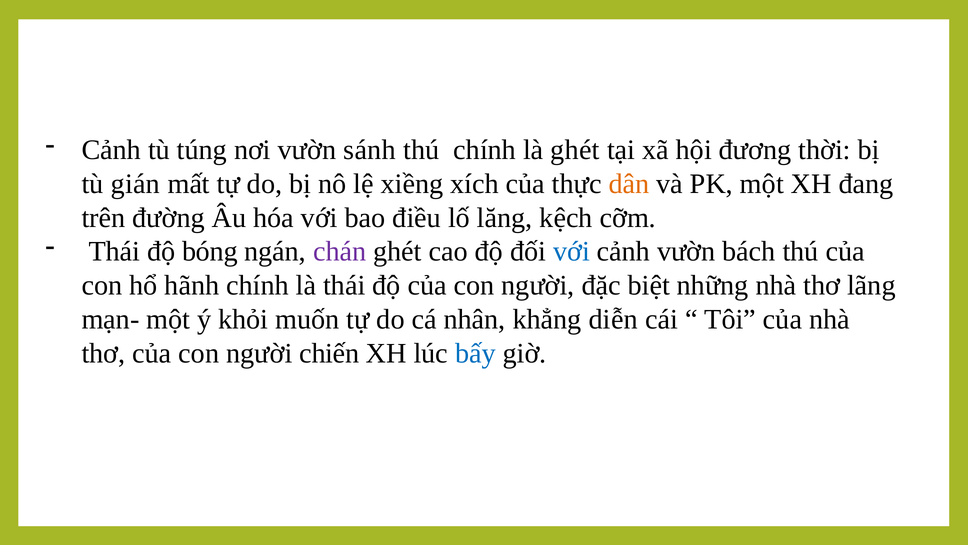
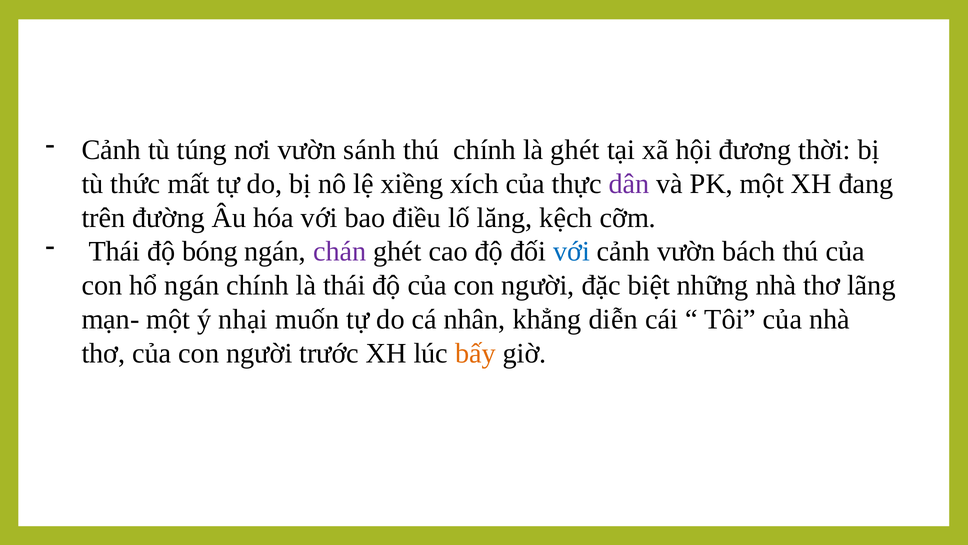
gián: gián -> thức
dân colour: orange -> purple
hổ hãnh: hãnh -> ngán
khỏi: khỏi -> nhại
chiến: chiến -> trước
bấy colour: blue -> orange
